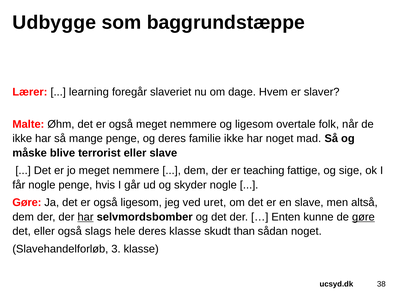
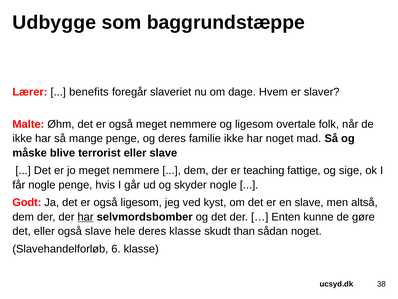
learning: learning -> benefits
Gøre at (27, 202): Gøre -> Godt
uret: uret -> kyst
gøre at (363, 217) underline: present -> none
også slags: slags -> slave
3: 3 -> 6
